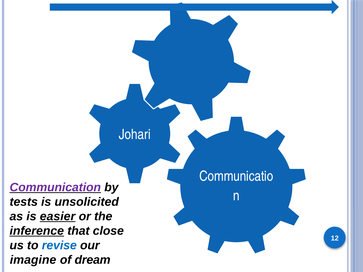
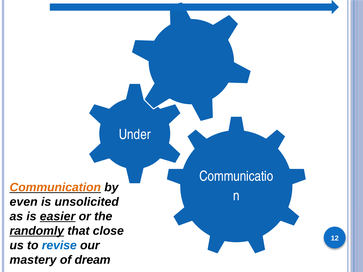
Johari: Johari -> Under
Communication colour: purple -> orange
tests: tests -> even
inference: inference -> randomly
imagine: imagine -> mastery
